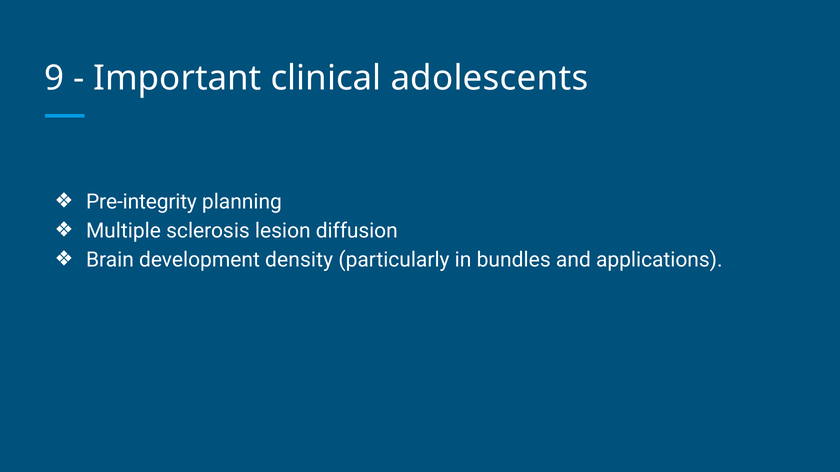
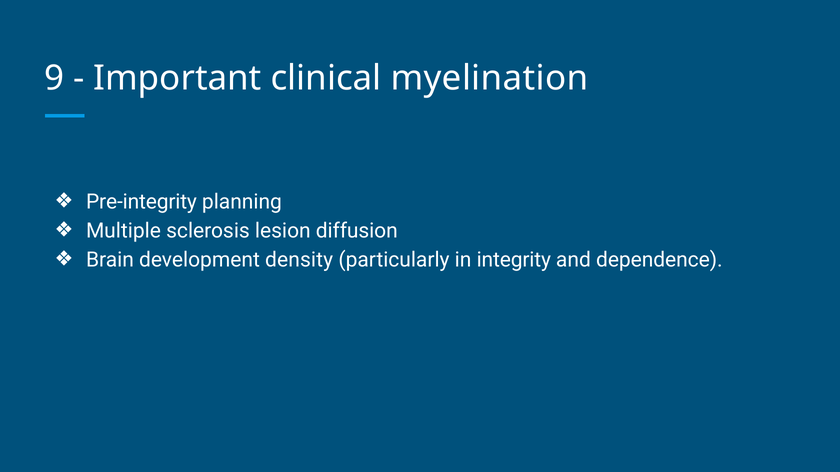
adolescents: adolescents -> myelination
bundles: bundles -> integrity
applications: applications -> dependence
